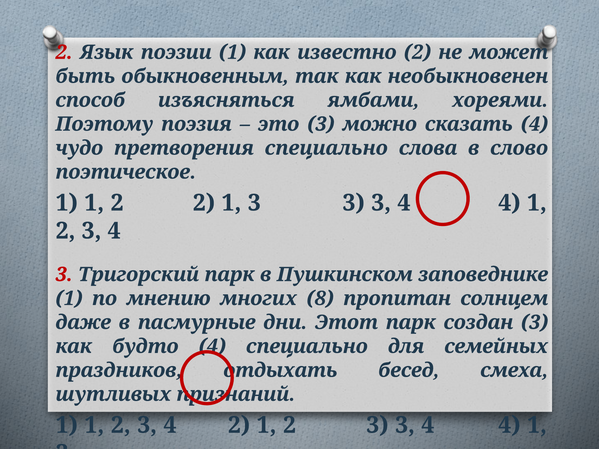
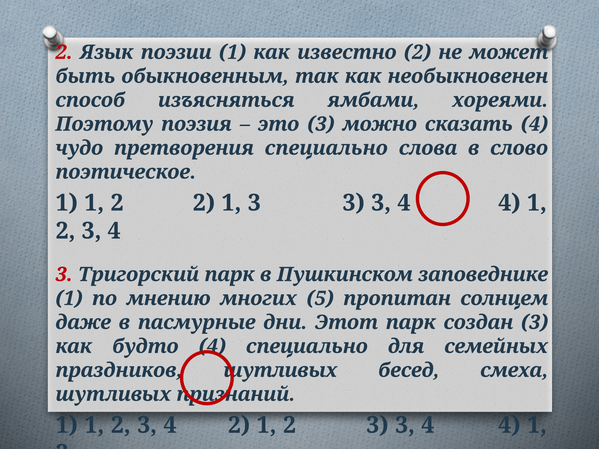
8: 8 -> 5
праздников отдыхать: отдыхать -> шутливых
